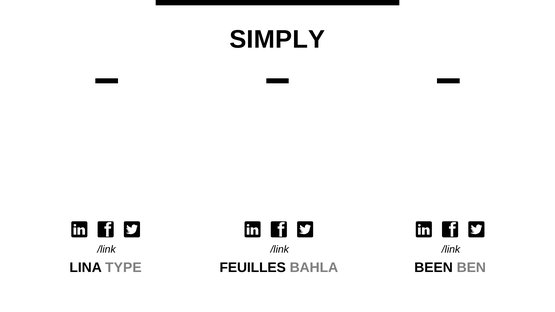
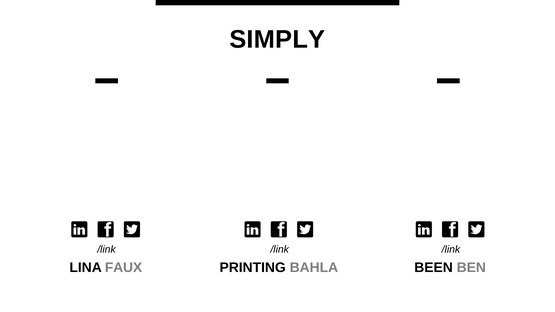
TYPE: TYPE -> FAUX
FEUILLES: FEUILLES -> PRINTING
